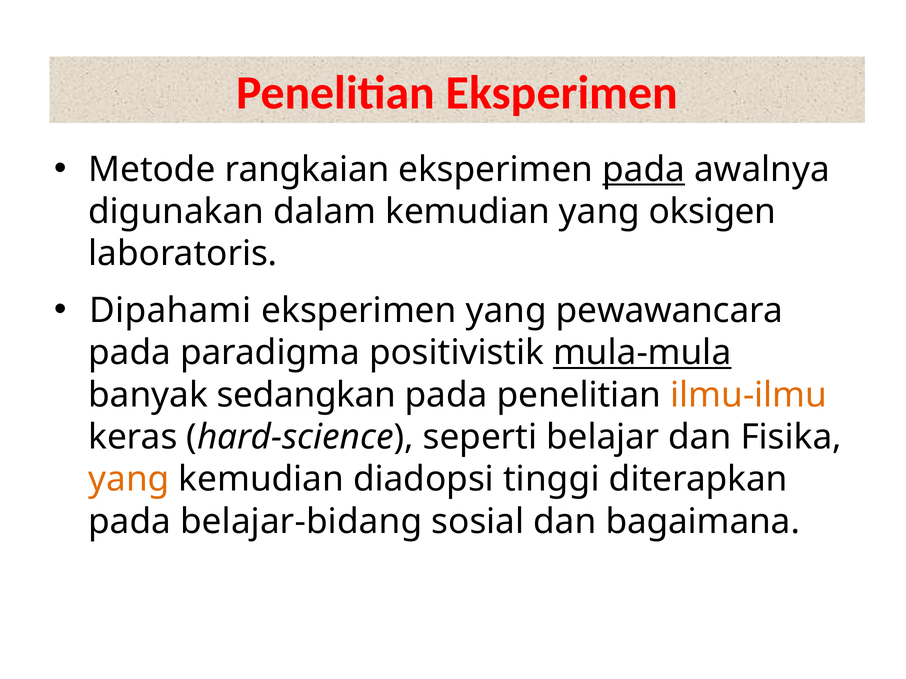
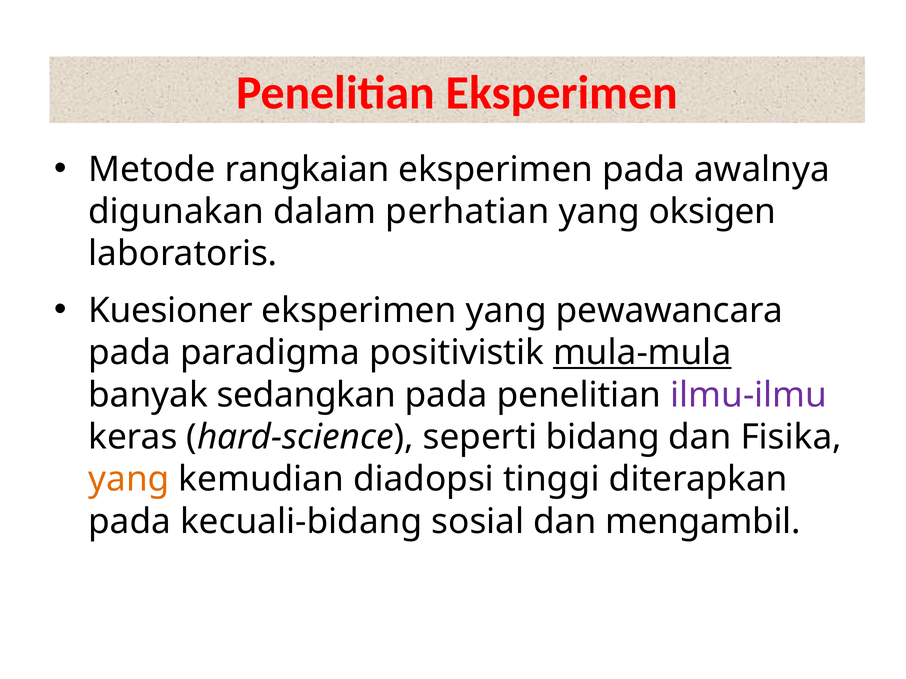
pada at (644, 170) underline: present -> none
dalam kemudian: kemudian -> perhatian
Dipahami: Dipahami -> Kuesioner
ilmu-ilmu colour: orange -> purple
belajar: belajar -> bidang
belajar-bidang: belajar-bidang -> kecuali-bidang
bagaimana: bagaimana -> mengambil
